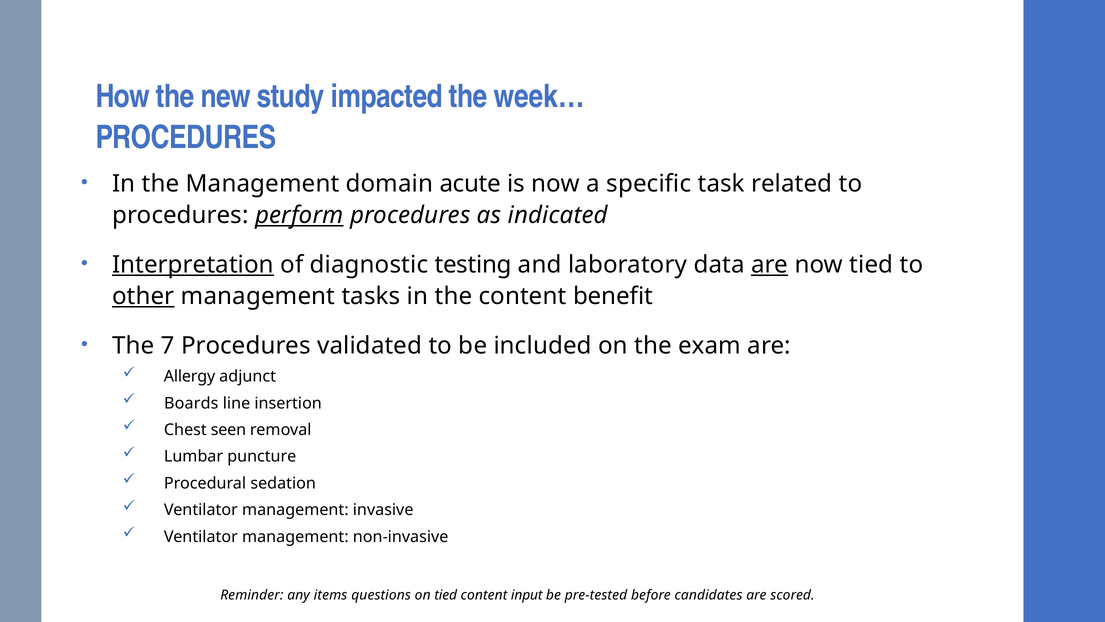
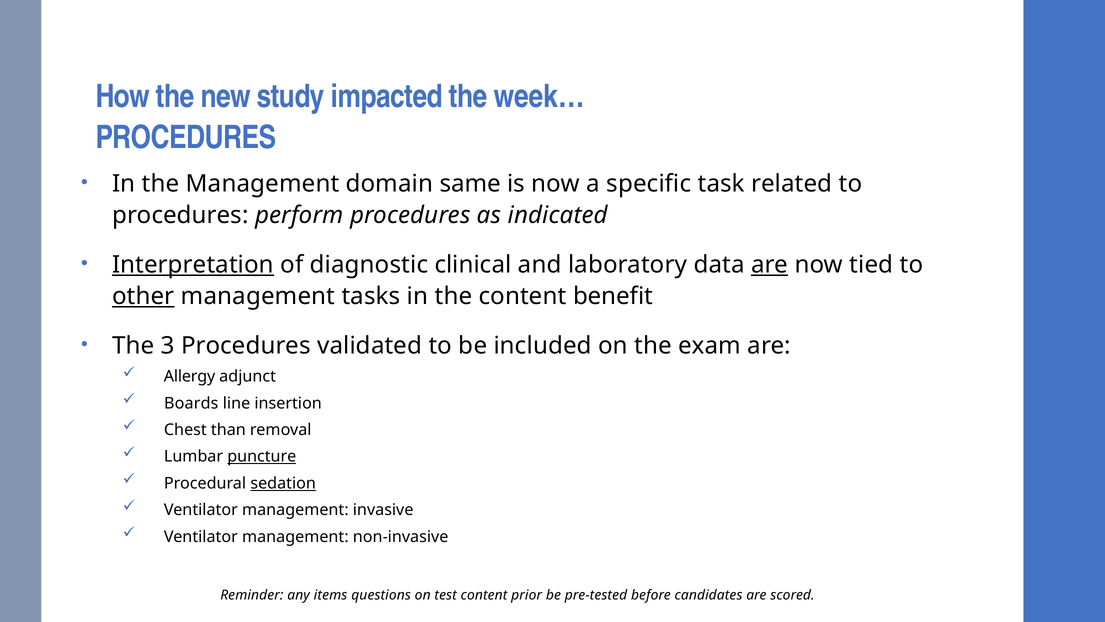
acute: acute -> same
perform underline: present -> none
testing: testing -> clinical
7: 7 -> 3
seen: seen -> than
puncture underline: none -> present
sedation underline: none -> present
on tied: tied -> test
input: input -> prior
